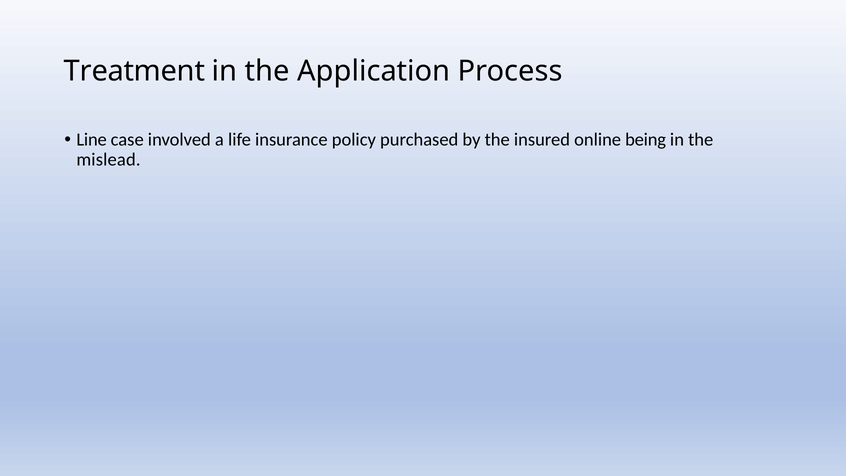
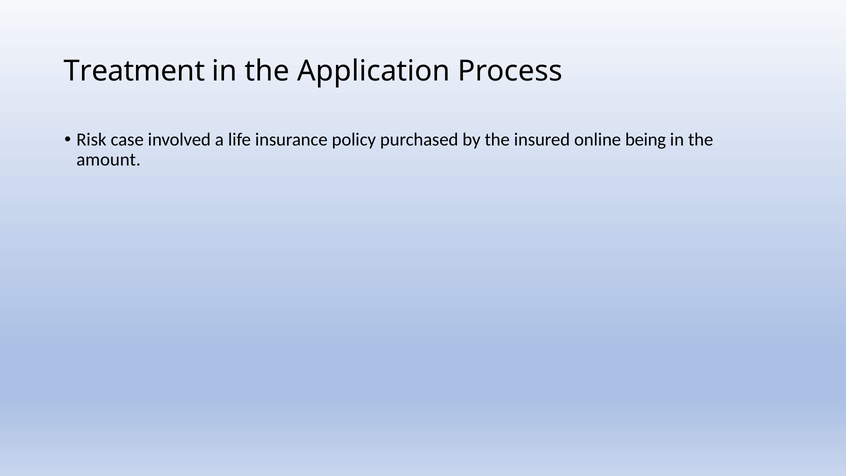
Line: Line -> Risk
mislead: mislead -> amount
